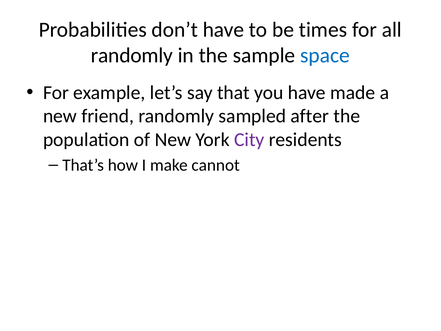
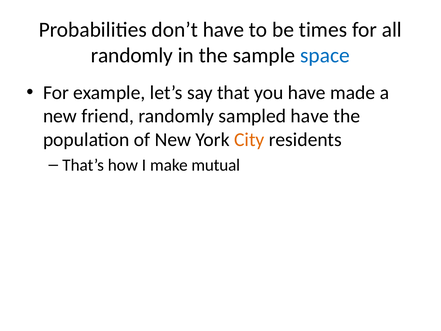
sampled after: after -> have
City colour: purple -> orange
cannot: cannot -> mutual
